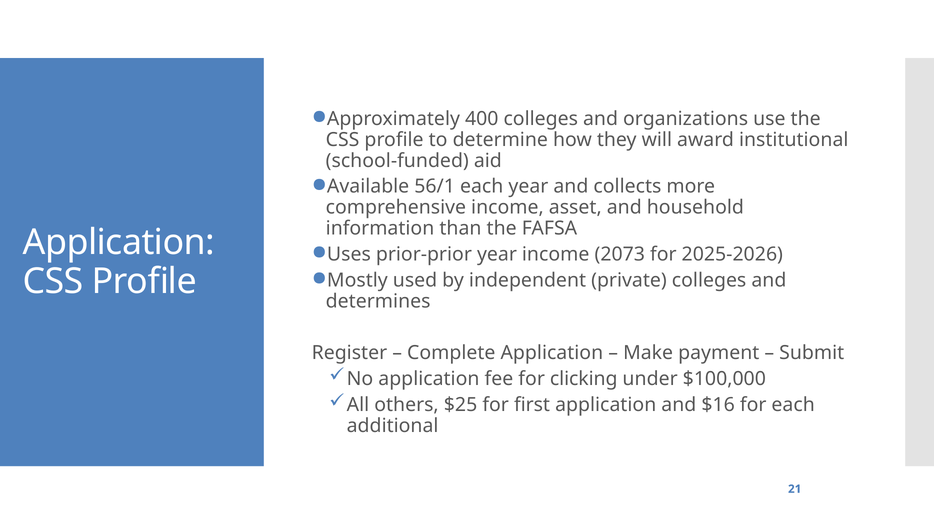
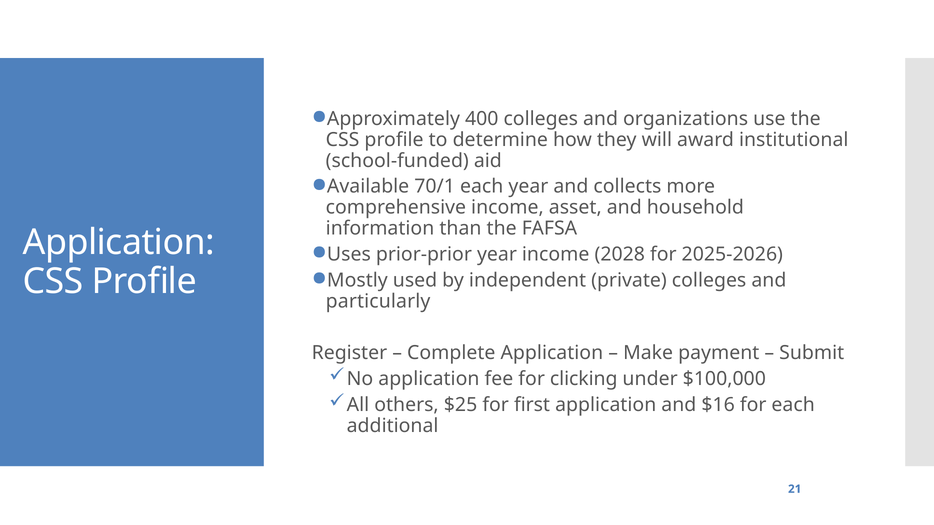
56/1: 56/1 -> 70/1
2073: 2073 -> 2028
determines: determines -> particularly
